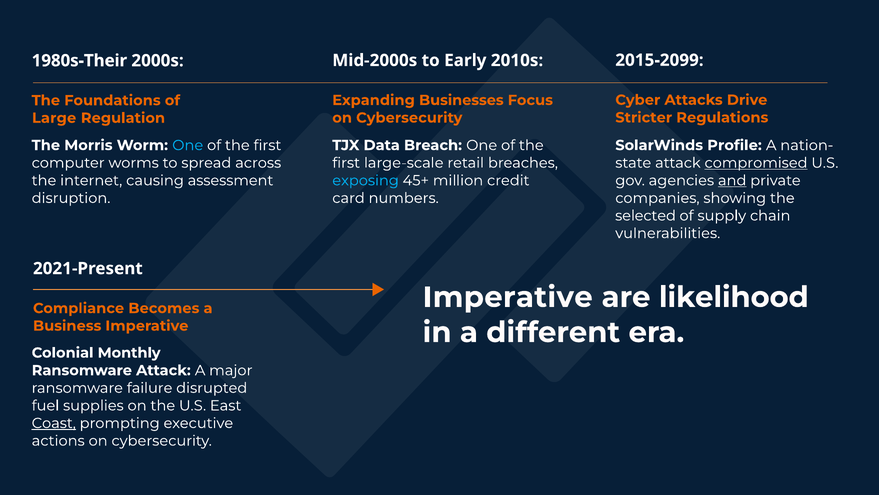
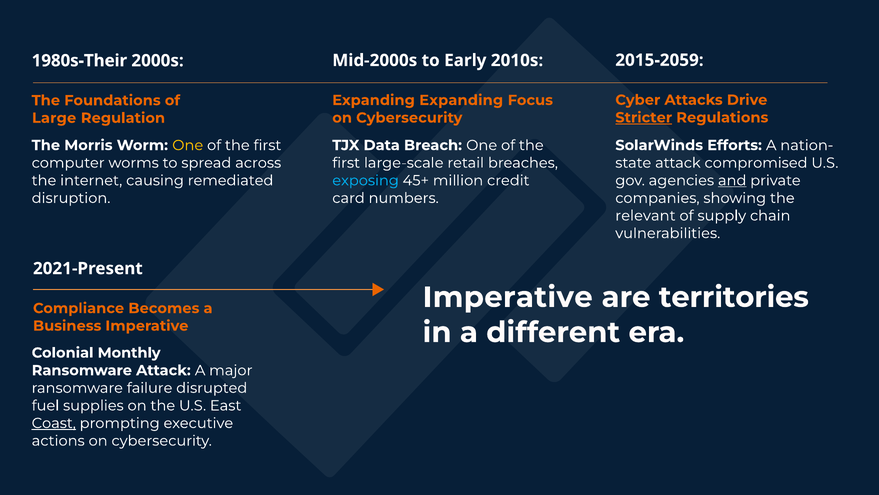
2015-2099: 2015-2099 -> 2015-2059
Expanding Businesses: Businesses -> Expanding
Stricter underline: none -> present
One at (188, 145) colour: light blue -> yellow
Profile: Profile -> Efforts
compromised underline: present -> none
assessment: assessment -> remediated
selected: selected -> relevant
likelihood: likelihood -> territories
